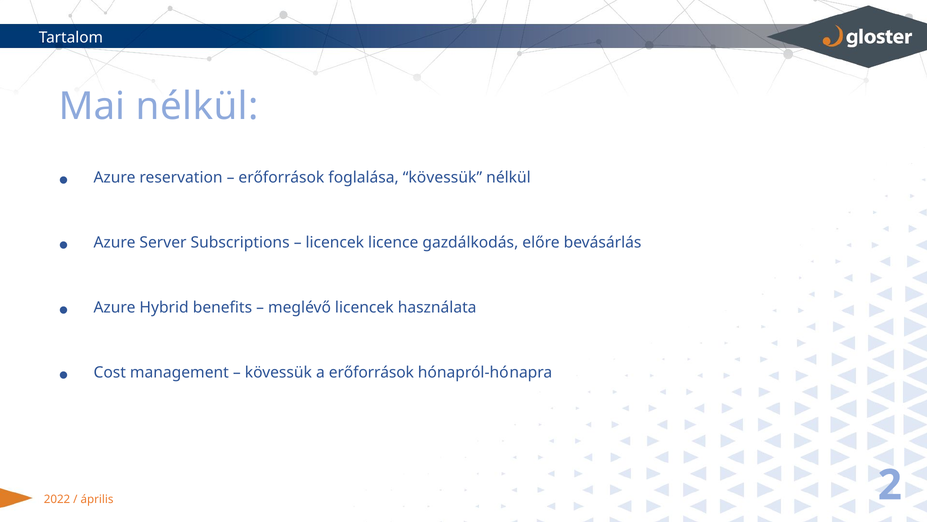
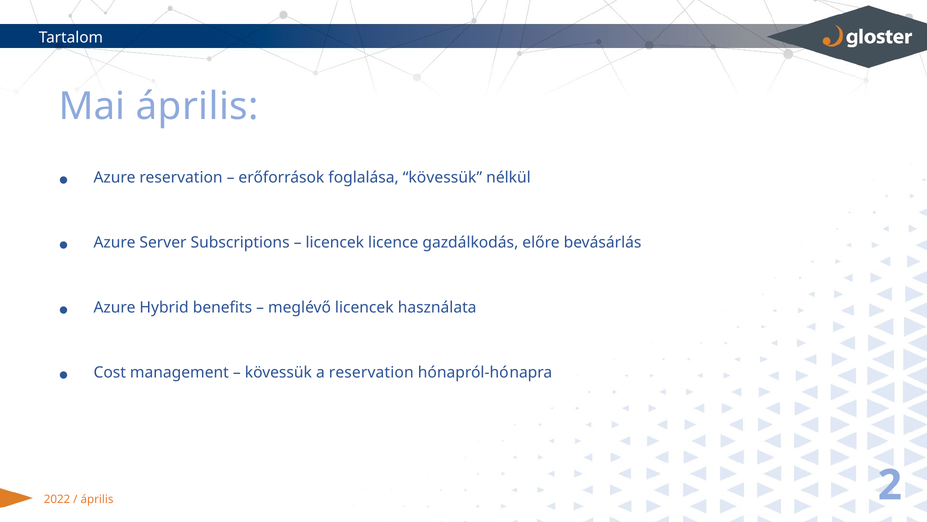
Mai nélkül: nélkül -> április
a erőforrások: erőforrások -> reservation
